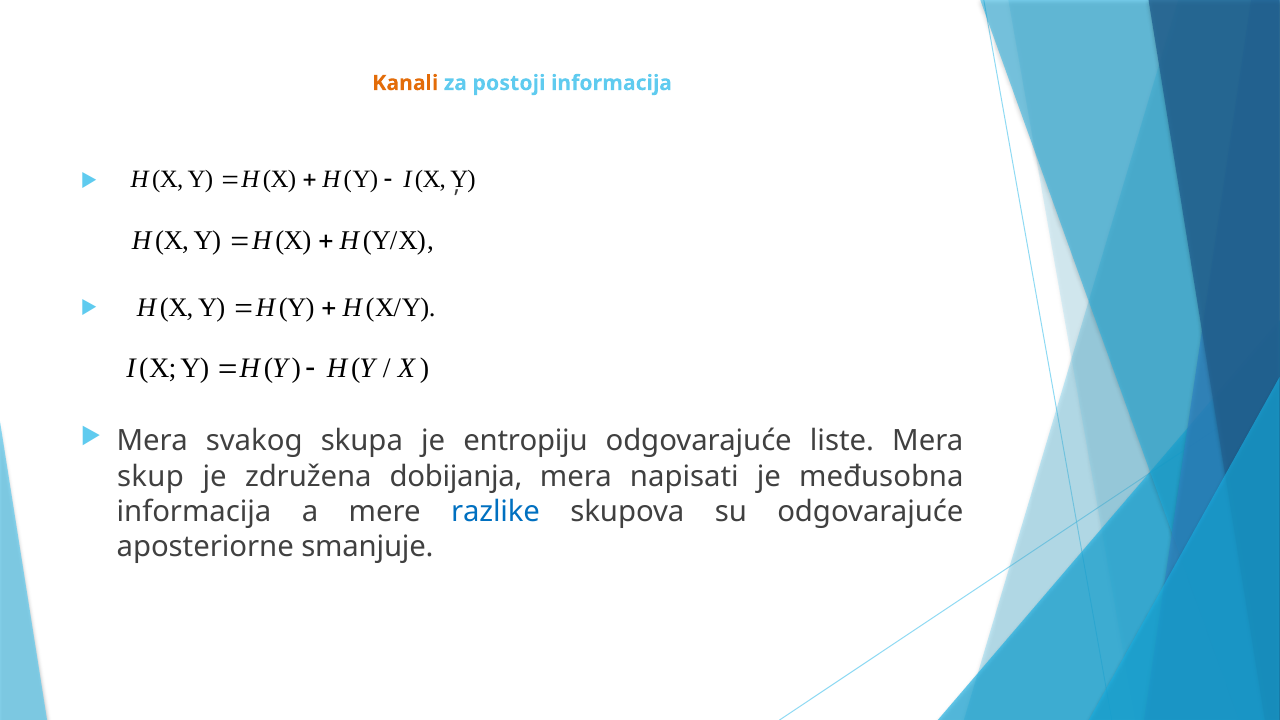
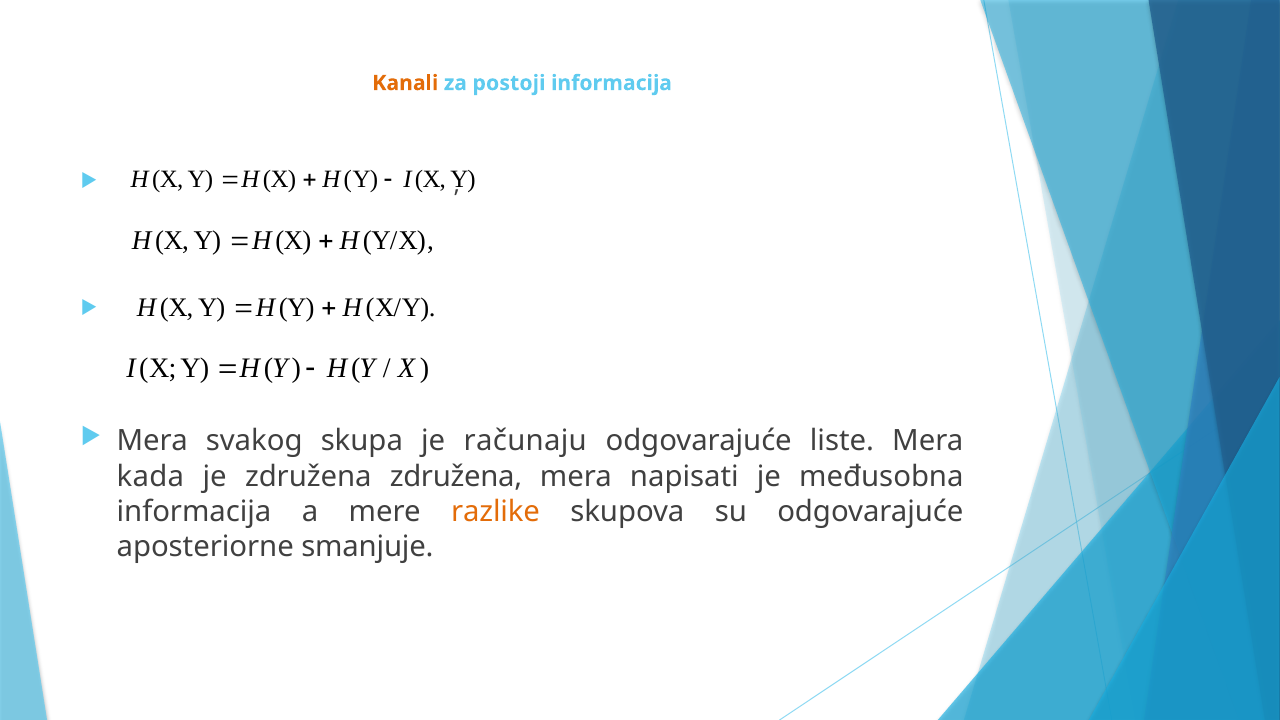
entropiju: entropiju -> računaju
skup: skup -> kada
združena dobijanja: dobijanja -> združena
razlike colour: blue -> orange
